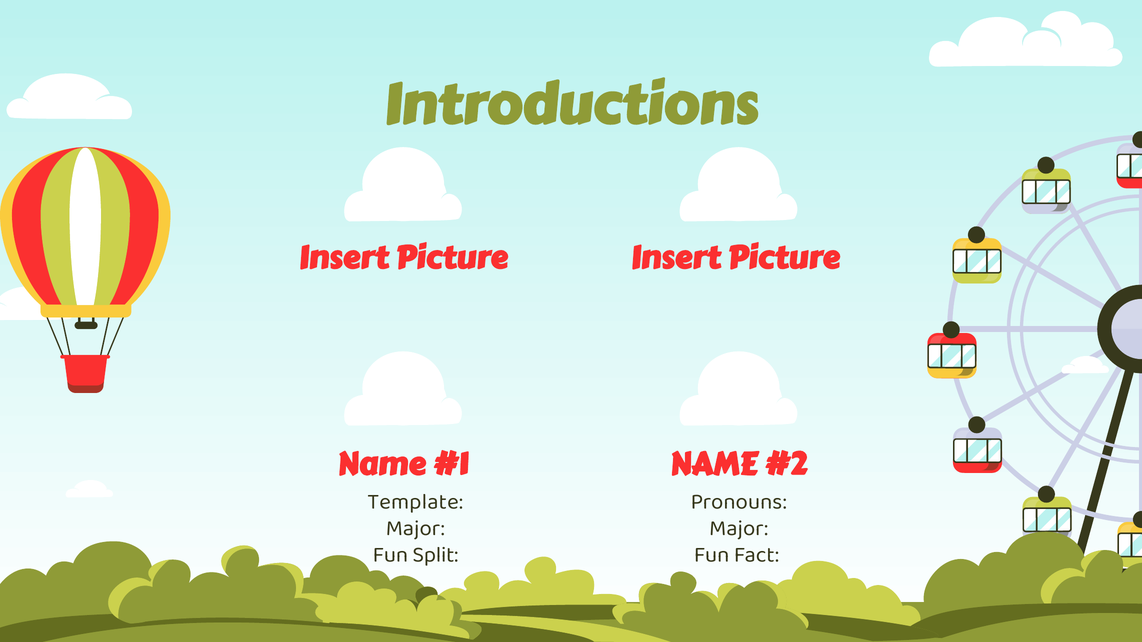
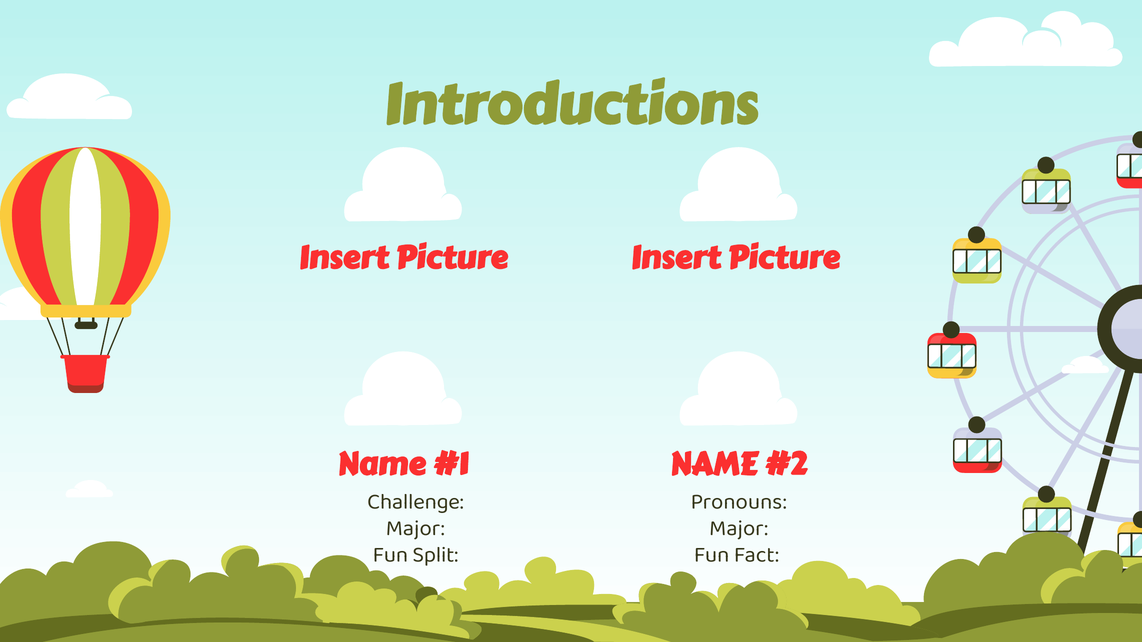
Template: Template -> Challenge
